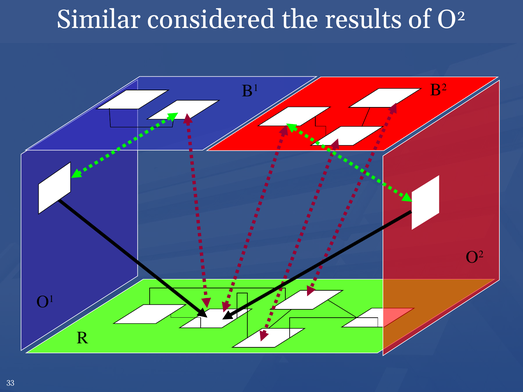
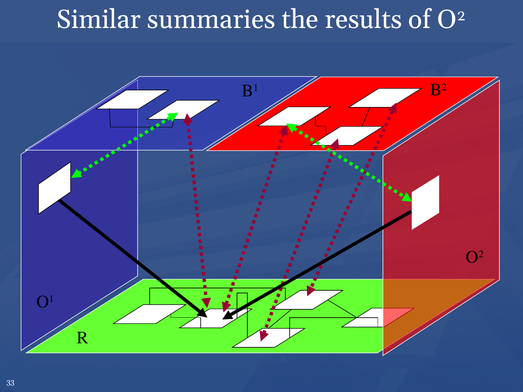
considered: considered -> summaries
